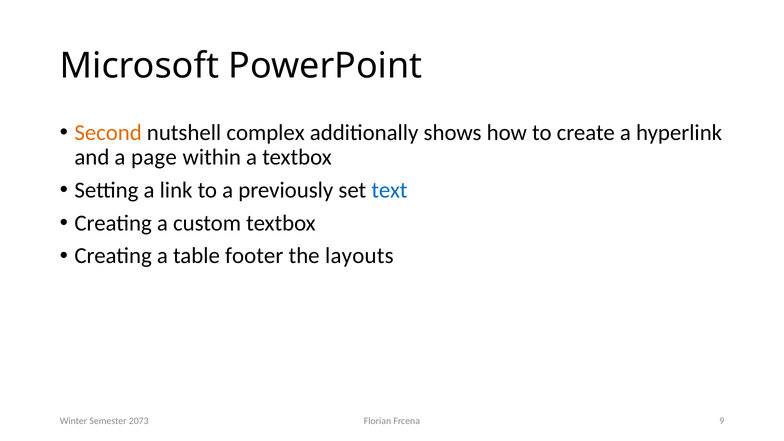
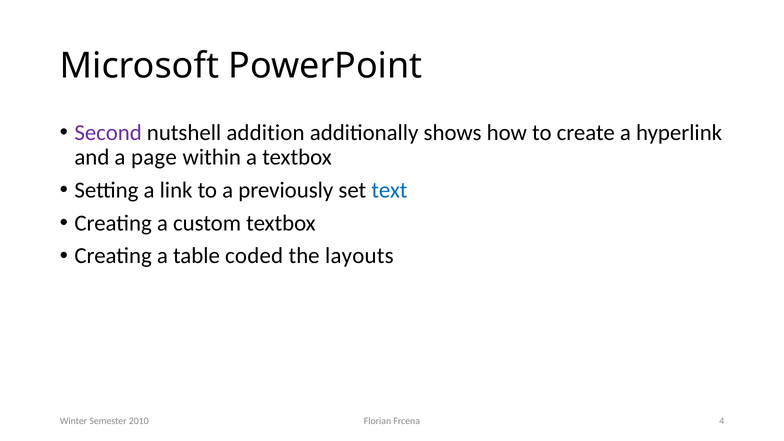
Second colour: orange -> purple
complex: complex -> addition
footer: footer -> coded
9: 9 -> 4
2073: 2073 -> 2010
